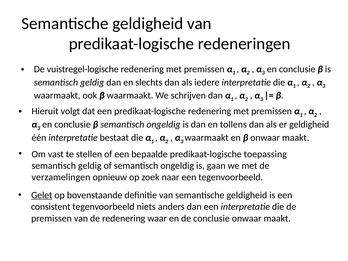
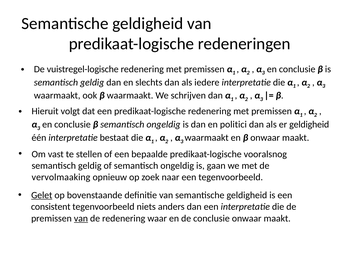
tollens: tollens -> politici
toepassing: toepassing -> vooralsnog
verzamelingen: verzamelingen -> vervolmaaking
van at (81, 218) underline: none -> present
